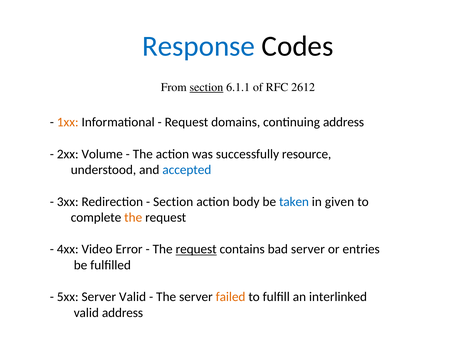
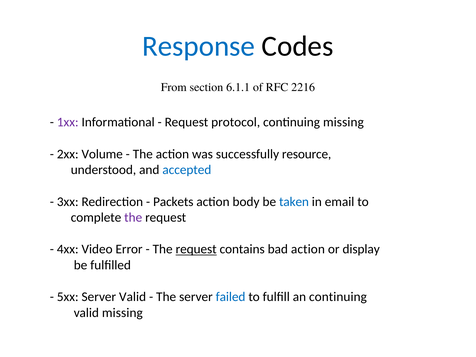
section at (206, 87) underline: present -> none
2612: 2612 -> 2216
1xx colour: orange -> purple
domains: domains -> protocol
continuing address: address -> missing
Section at (173, 202): Section -> Packets
given: given -> email
the at (133, 218) colour: orange -> purple
bad server: server -> action
entries: entries -> display
failed colour: orange -> blue
an interlinked: interlinked -> continuing
valid address: address -> missing
